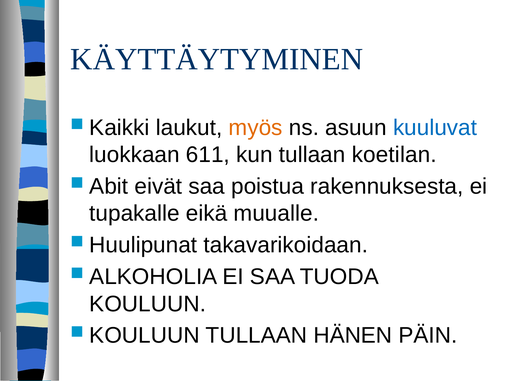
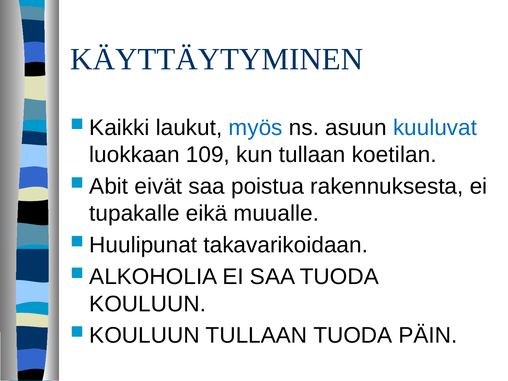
myös colour: orange -> blue
611: 611 -> 109
TULLAAN HÄNEN: HÄNEN -> TUODA
